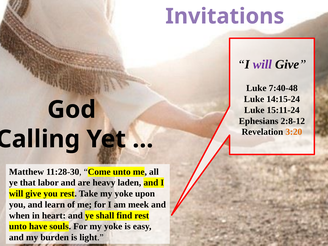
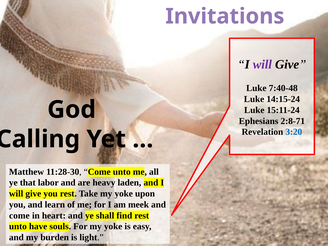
2:8-12: 2:8-12 -> 2:8-71
3:20 colour: orange -> blue
when at (19, 216): when -> come
